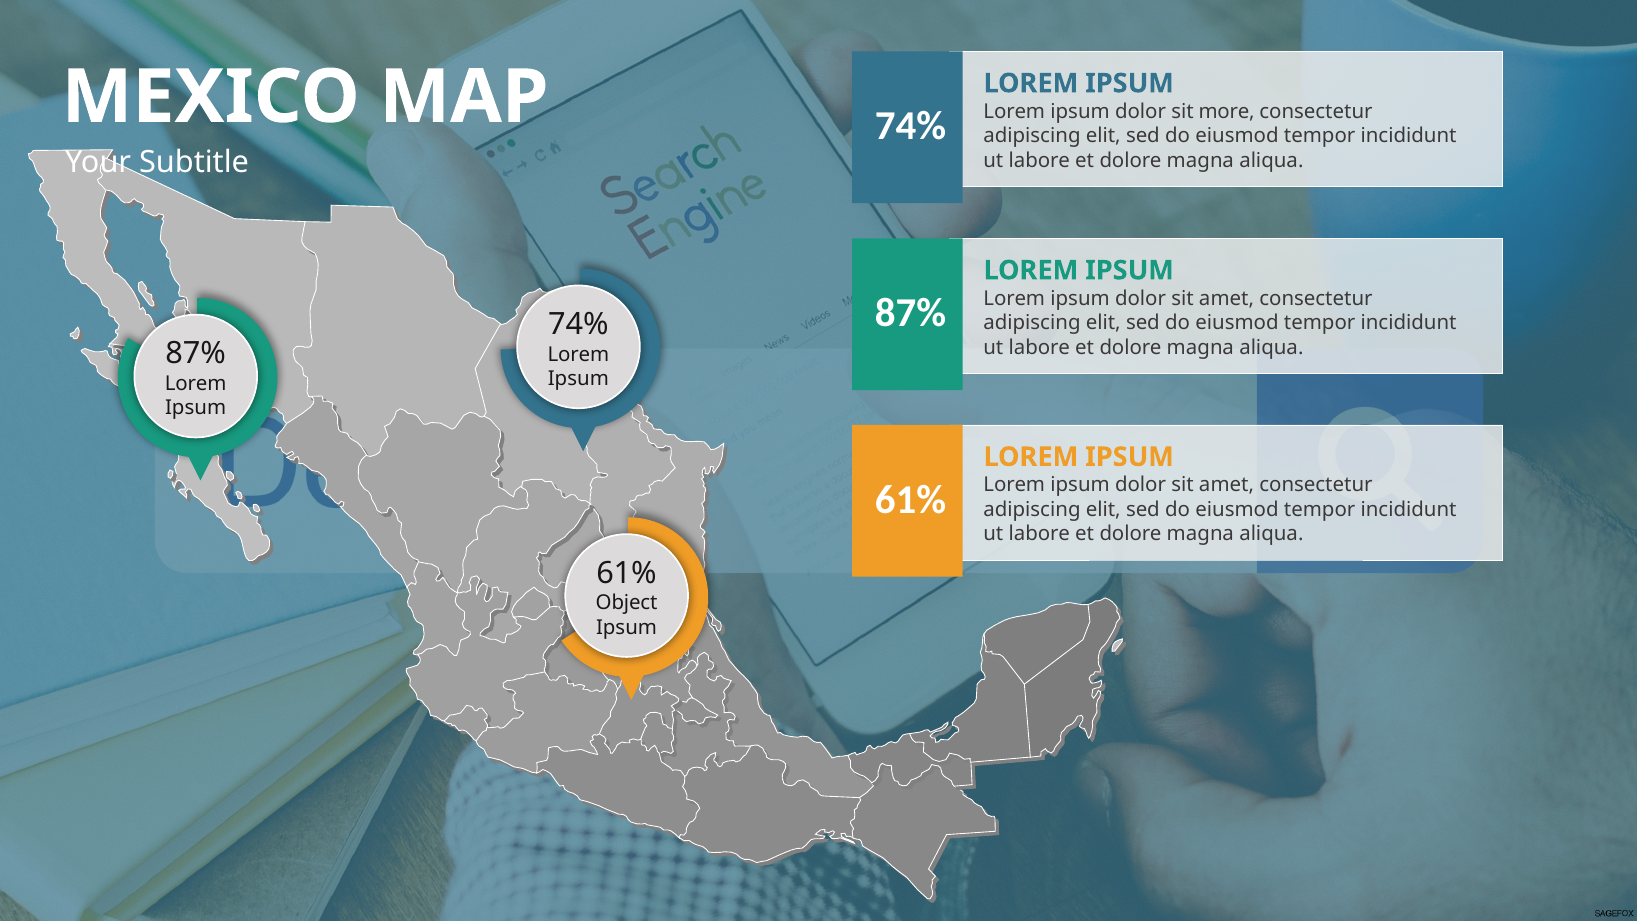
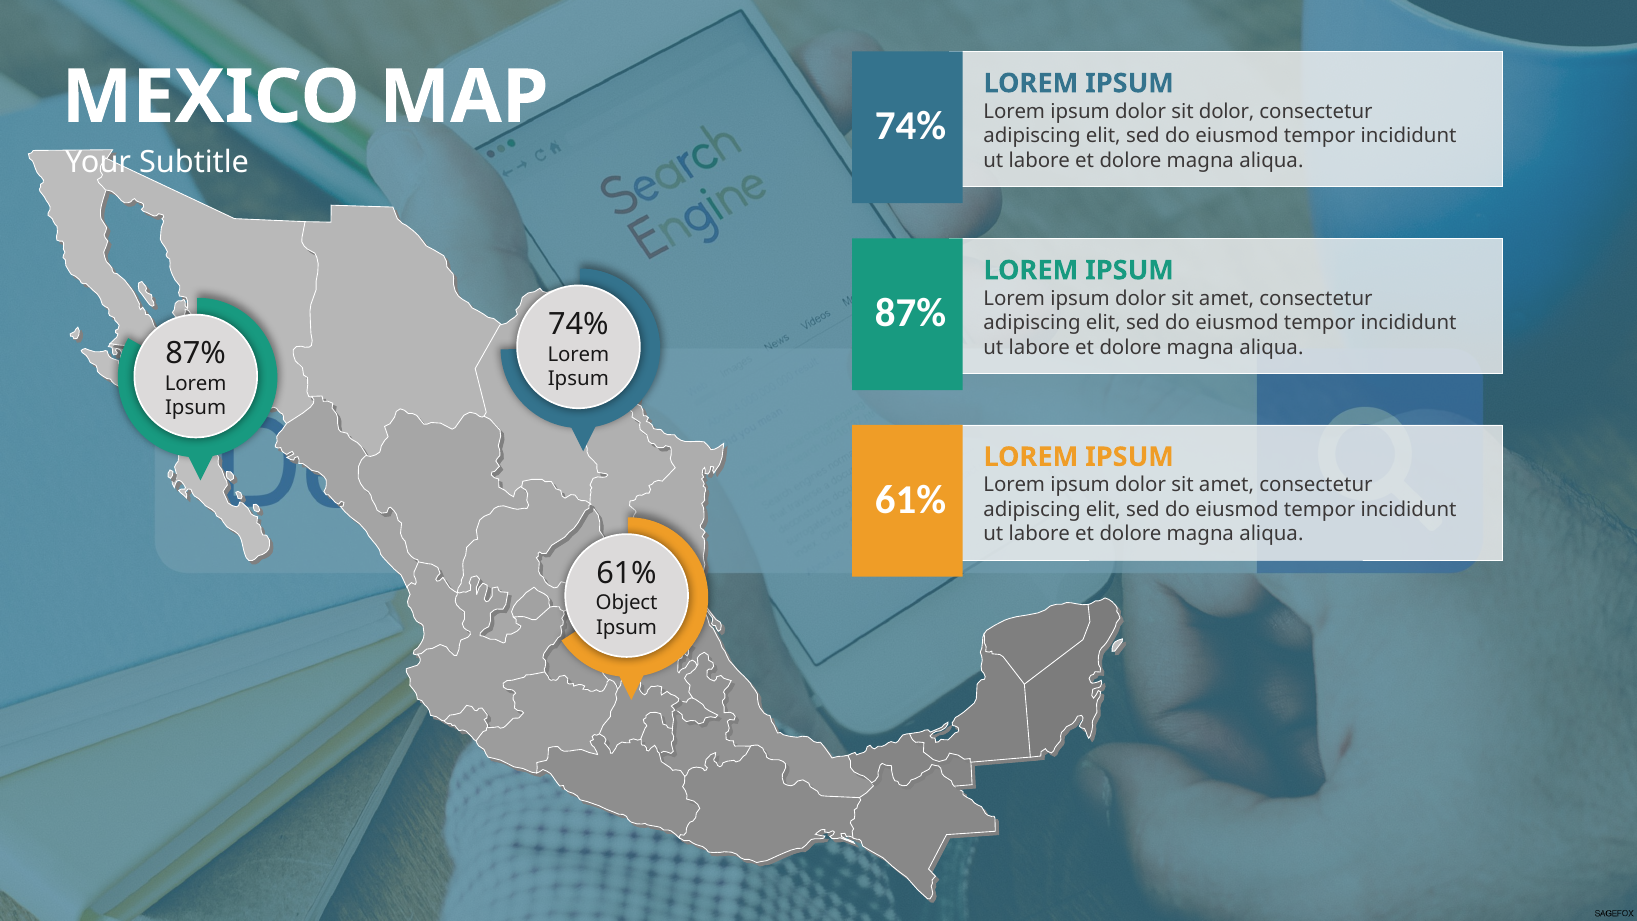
sit more: more -> dolor
